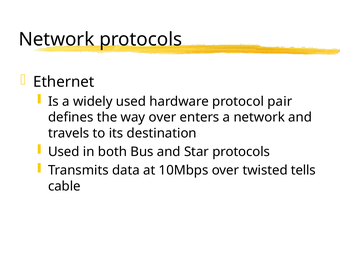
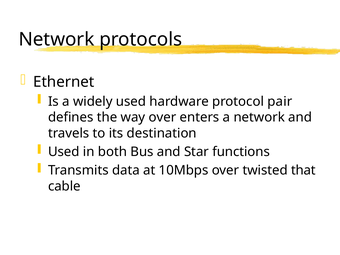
Star protocols: protocols -> functions
tells: tells -> that
